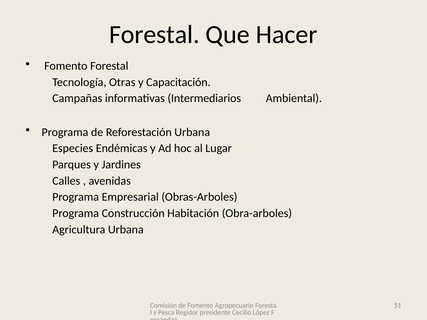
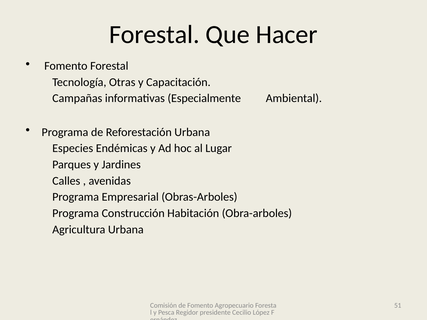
Intermediarios: Intermediarios -> Especialmente
